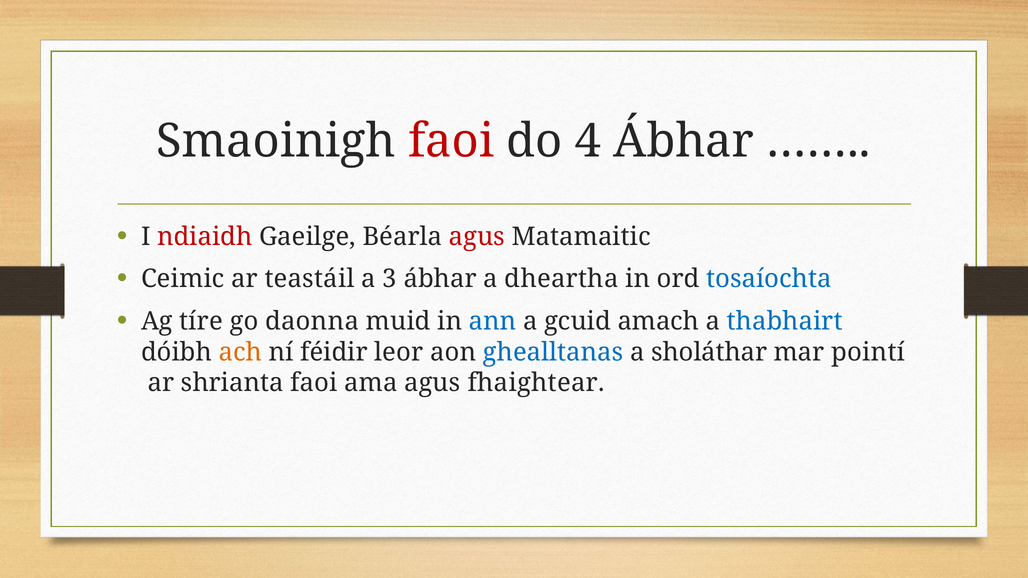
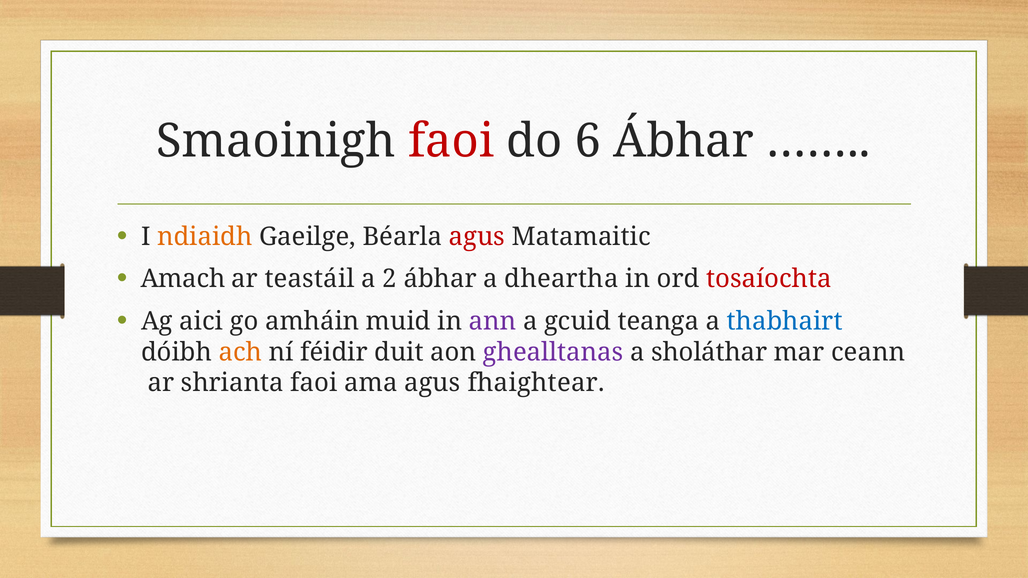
4: 4 -> 6
ndiaidh colour: red -> orange
Ceimic: Ceimic -> Amach
3: 3 -> 2
tosaíochta colour: blue -> red
tíre: tíre -> aici
daonna: daonna -> amháin
ann colour: blue -> purple
amach: amach -> teanga
leor: leor -> duit
ghealltanas colour: blue -> purple
pointí: pointí -> ceann
